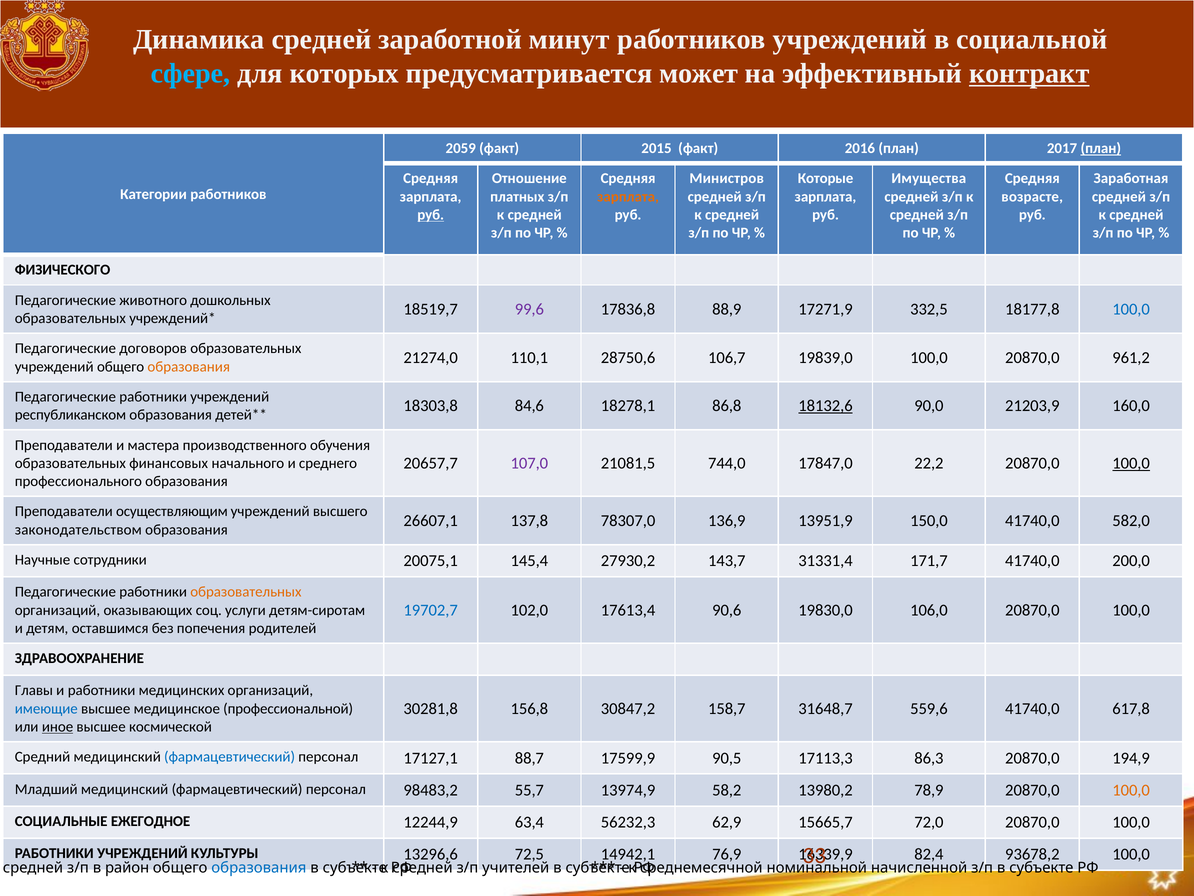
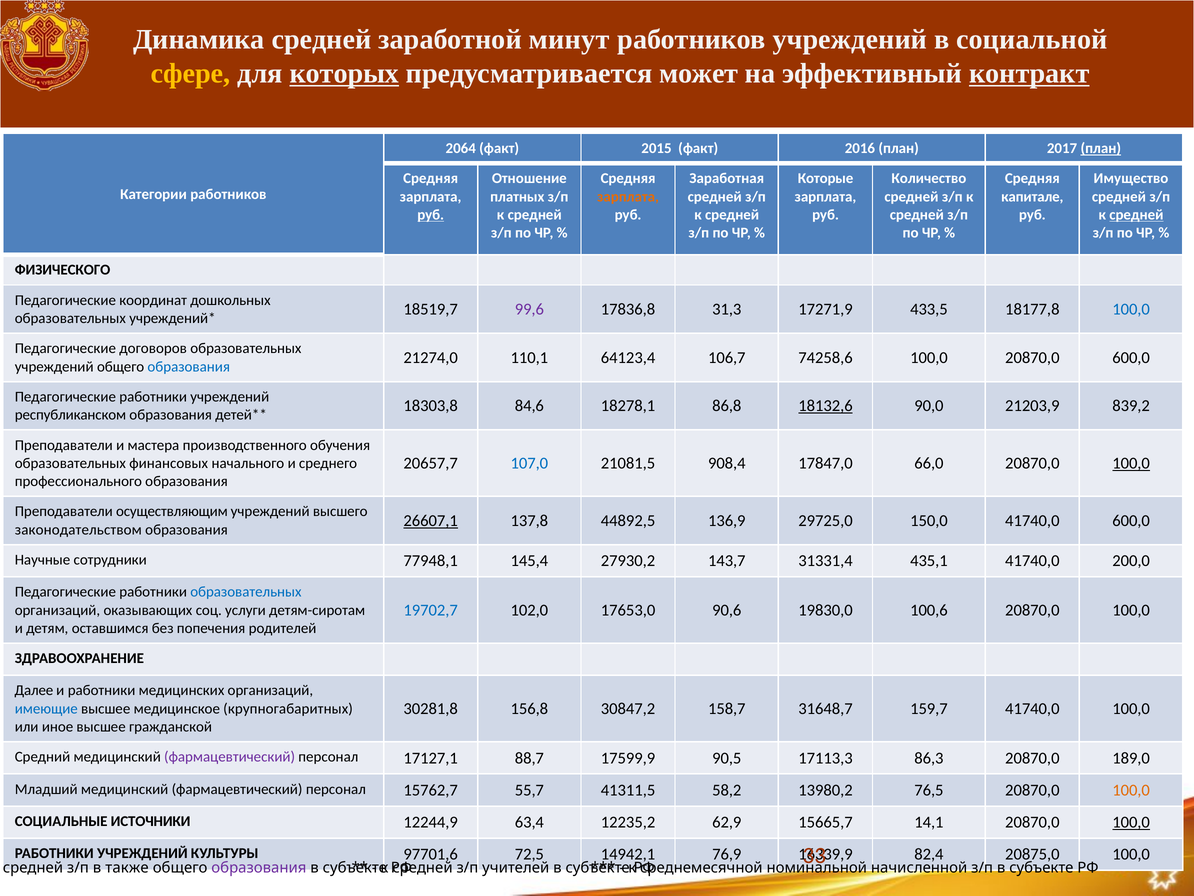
сфере colour: light blue -> yellow
которых underline: none -> present
2059: 2059 -> 2064
Министров: Министров -> Заработная
Имущества: Имущества -> Количество
Заработная: Заработная -> Имущество
возрасте: возрасте -> капитале
средней at (1136, 215) underline: none -> present
животного: животного -> координат
88,9: 88,9 -> 31,3
332,5: 332,5 -> 433,5
28750,6: 28750,6 -> 64123,4
19839,0: 19839,0 -> 74258,6
20870,0 961,2: 961,2 -> 600,0
образования at (189, 366) colour: orange -> blue
160,0: 160,0 -> 839,2
107,0 colour: purple -> blue
744,0: 744,0 -> 908,4
22,2: 22,2 -> 66,0
26607,1 underline: none -> present
78307,0: 78307,0 -> 44892,5
13951,9: 13951,9 -> 29725,0
41740,0 582,0: 582,0 -> 600,0
20075,1: 20075,1 -> 77948,1
171,7: 171,7 -> 435,1
образовательных at (246, 592) colour: orange -> blue
17613,4: 17613,4 -> 17653,0
106,0: 106,0 -> 100,6
Главы: Главы -> Далее
559,6: 559,6 -> 159,7
41740,0 617,8: 617,8 -> 100,0
профессиональной: профессиональной -> крупногабаритных
иное underline: present -> none
космической: космической -> гражданской
фармацевтический at (230, 757) colour: blue -> purple
194,9: 194,9 -> 189,0
98483,2: 98483,2 -> 15762,7
13974,9: 13974,9 -> 41311,5
78,9: 78,9 -> 76,5
ЕЖЕГОДНОЕ: ЕЖЕГОДНОЕ -> ИСТОЧНИКИ
56232,3: 56232,3 -> 12235,2
72,0: 72,0 -> 14,1
100,0 at (1131, 822) underline: none -> present
13296,6: 13296,6 -> 97701,6
93678,2: 93678,2 -> 20875,0
район: район -> также
образования at (259, 867) colour: blue -> purple
